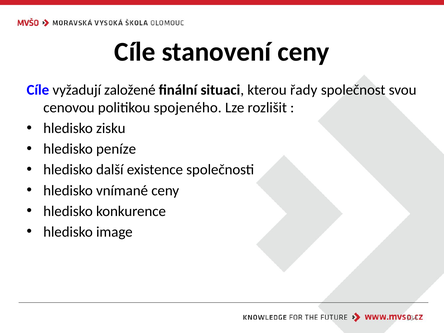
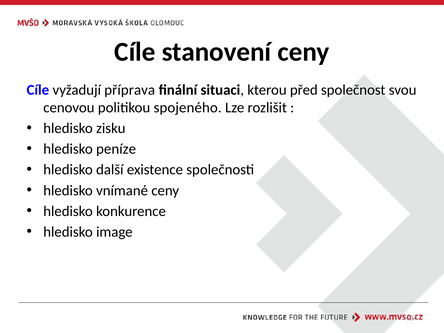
založené: založené -> příprava
řady: řady -> před
